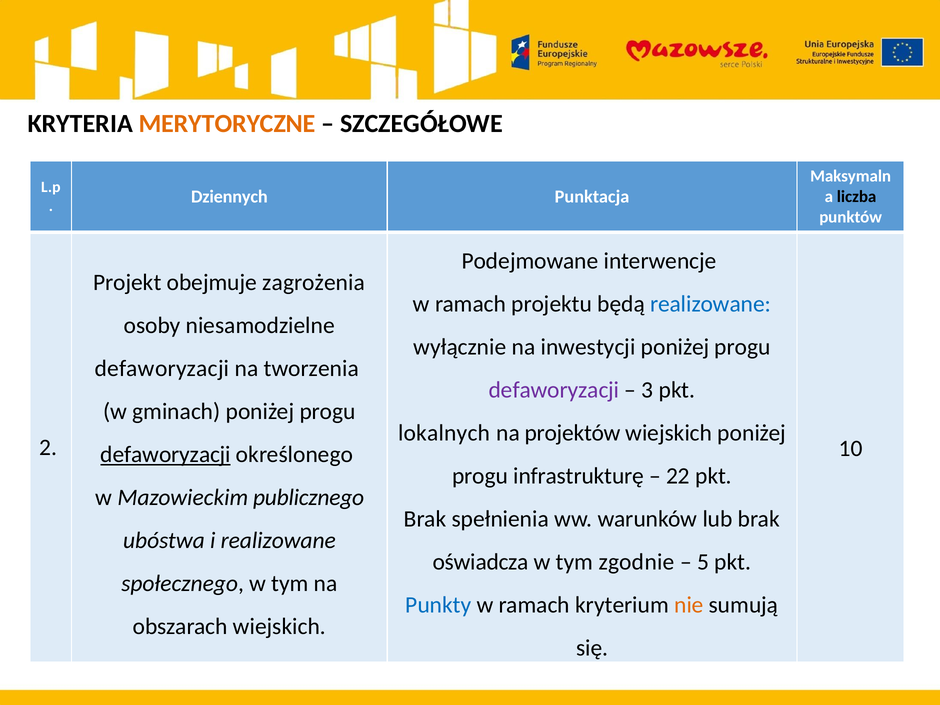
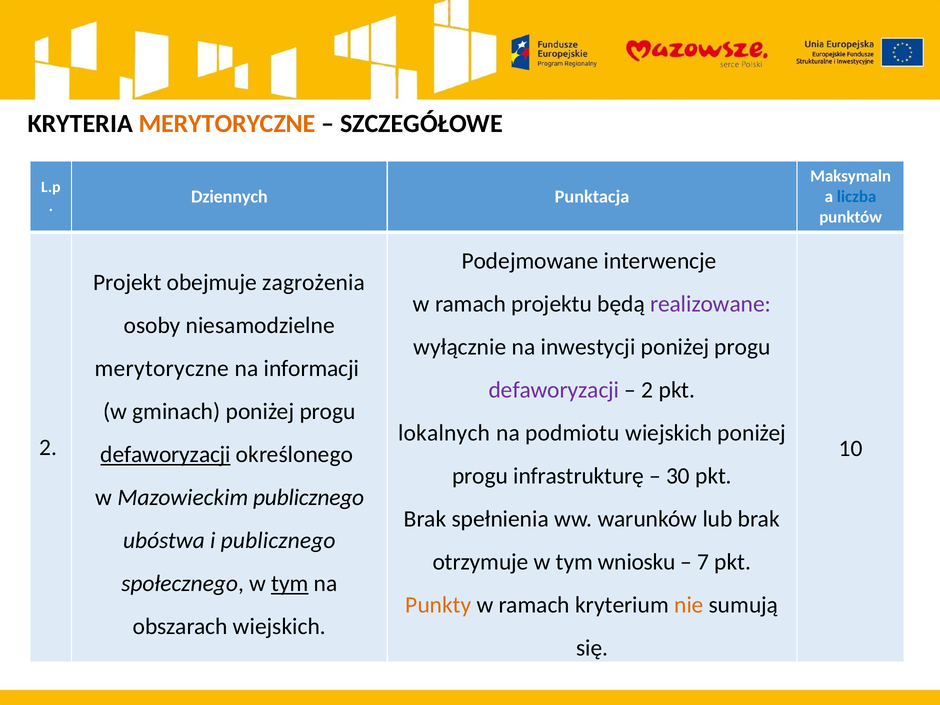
liczba colour: black -> blue
realizowane at (711, 304) colour: blue -> purple
defaworyzacji at (162, 369): defaworyzacji -> merytoryczne
tworzenia: tworzenia -> informacji
3 at (647, 390): 3 -> 2
projektów: projektów -> podmiotu
22: 22 -> 30
i realizowane: realizowane -> publicznego
oświadcza: oświadcza -> otrzymuje
zgodnie: zgodnie -> wniosku
5: 5 -> 7
tym at (290, 584) underline: none -> present
Punkty colour: blue -> orange
